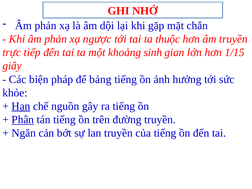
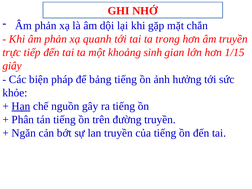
ngược: ngược -> quanh
thuộc: thuộc -> trong
Phân underline: present -> none
